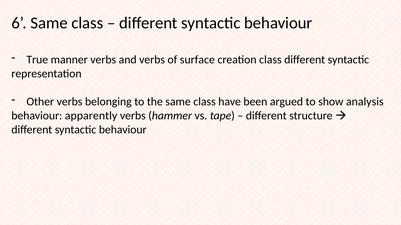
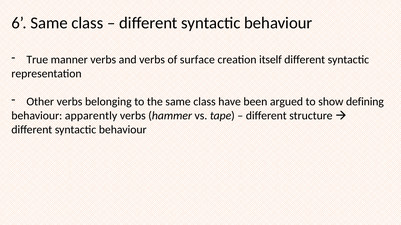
creation class: class -> itself
analysis: analysis -> defining
